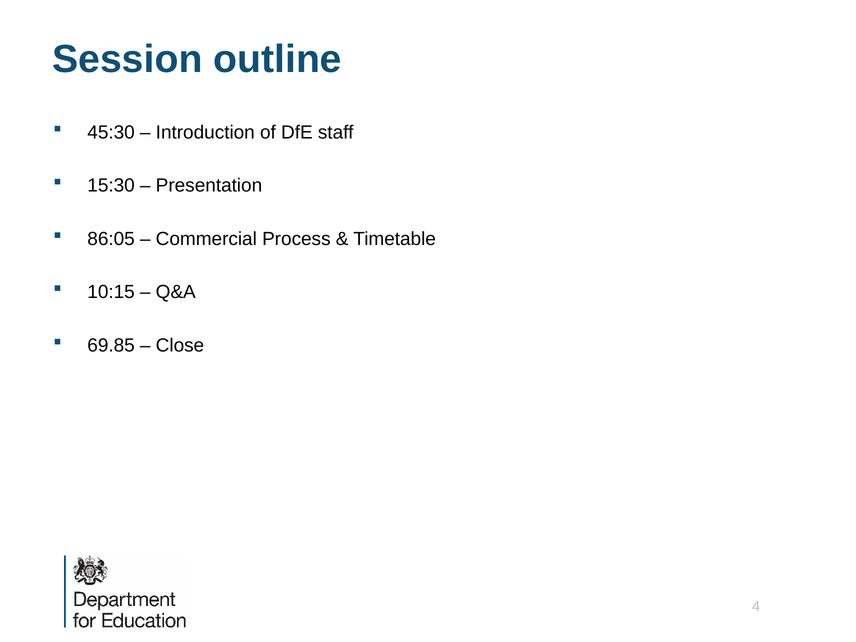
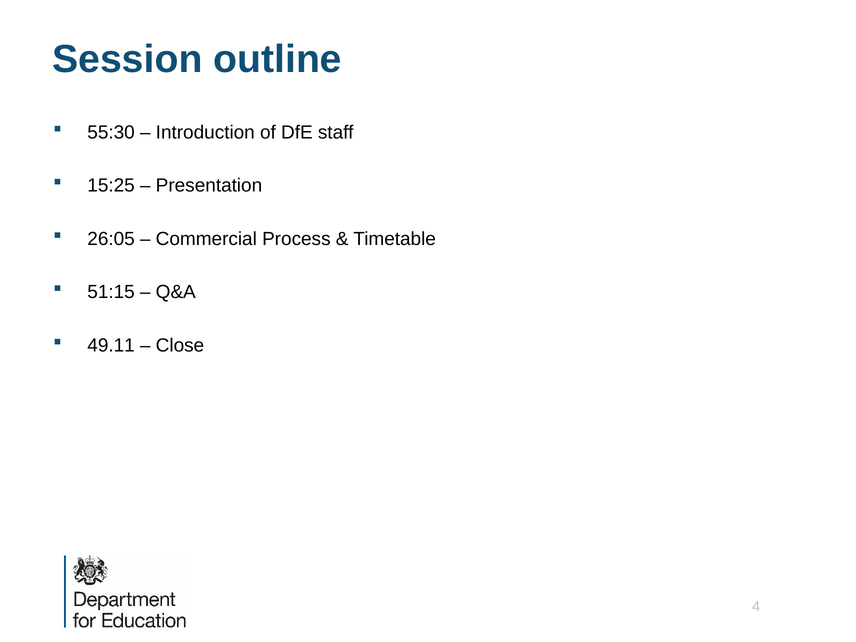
45:30: 45:30 -> 55:30
15:30: 15:30 -> 15:25
86:05: 86:05 -> 26:05
10:15: 10:15 -> 51:15
69.85: 69.85 -> 49.11
